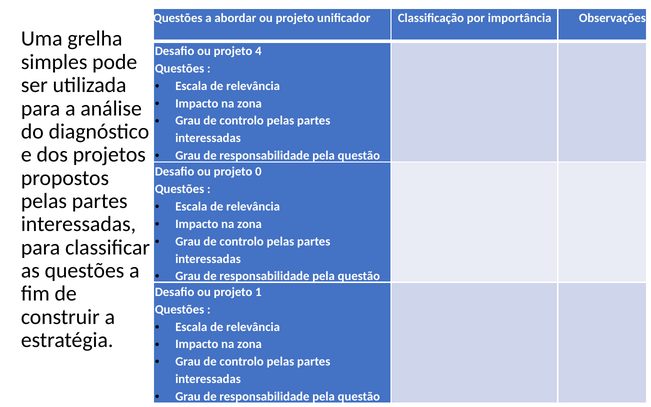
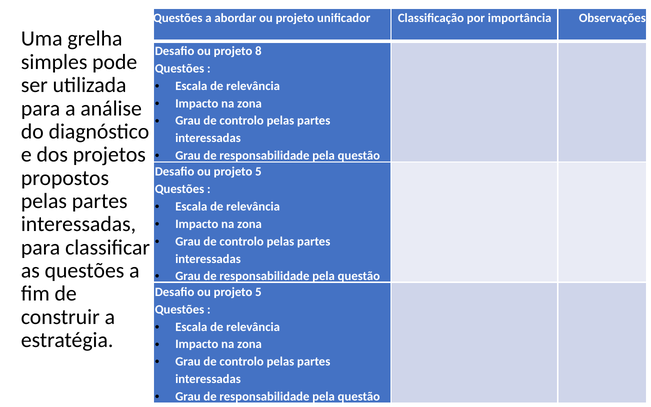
4: 4 -> 8
0 at (258, 172): 0 -> 5
1 at (258, 292): 1 -> 5
